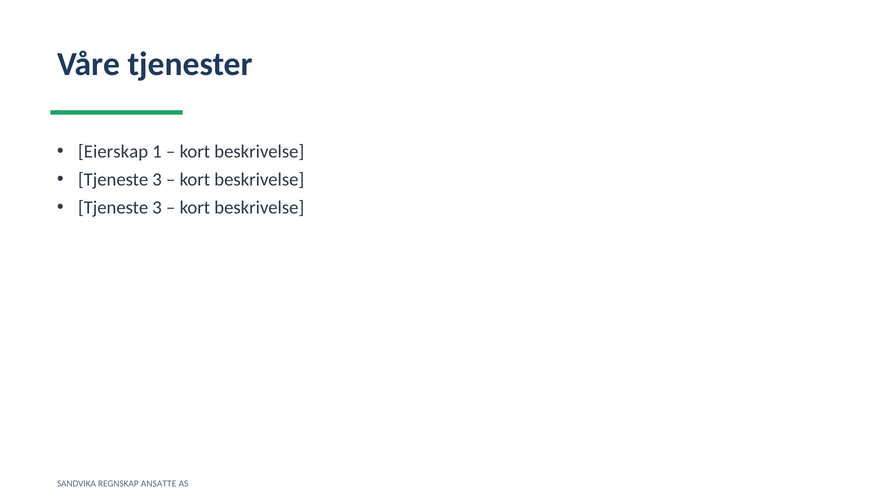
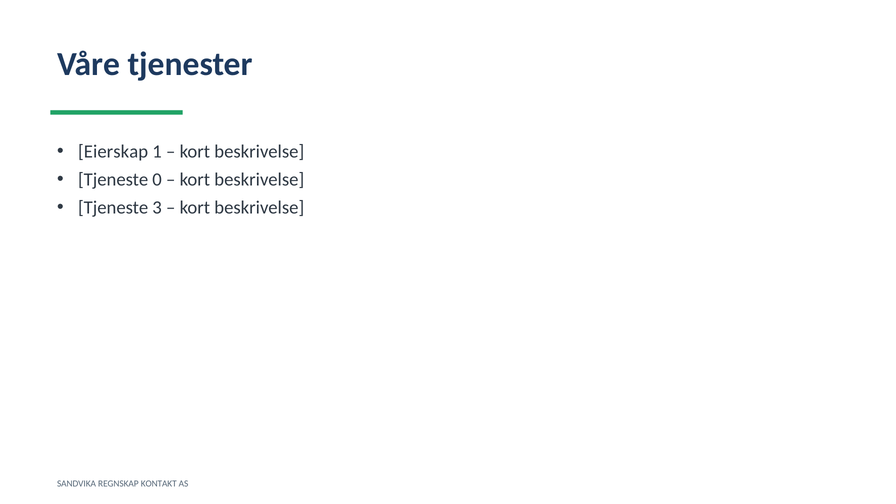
3 at (157, 180): 3 -> 0
ANSATTE: ANSATTE -> KONTAKT
